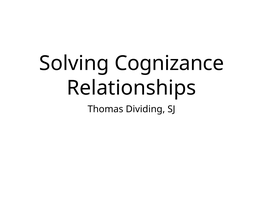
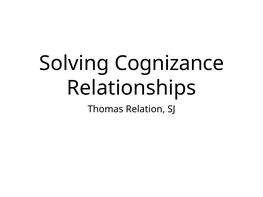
Dividing: Dividing -> Relation
